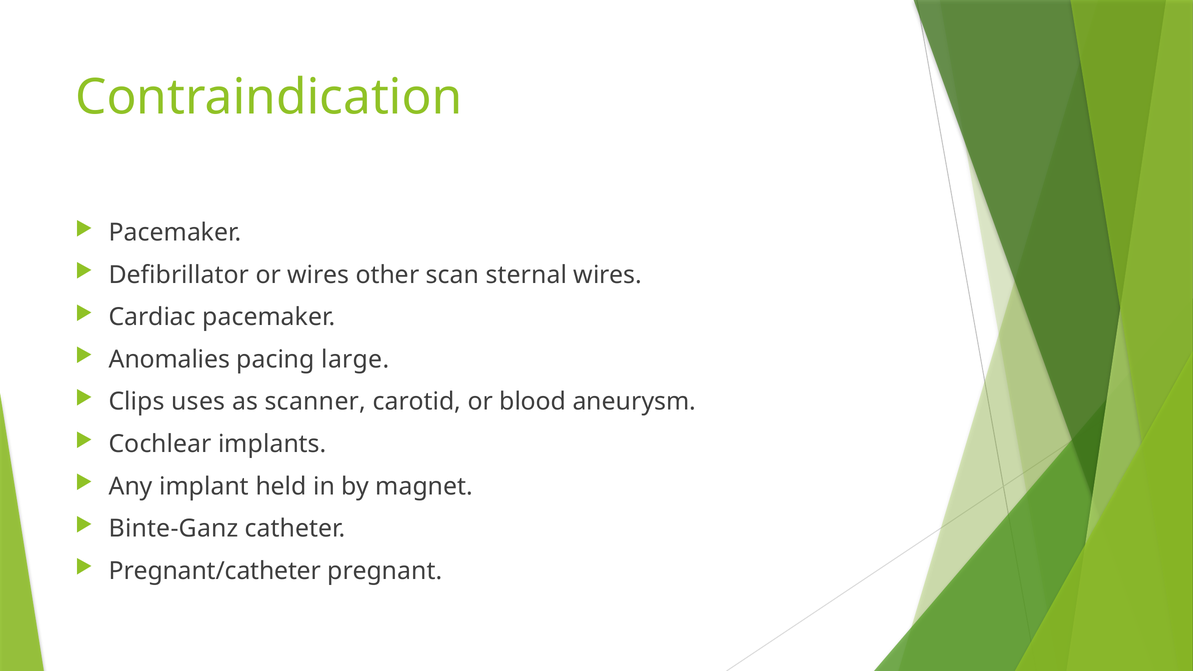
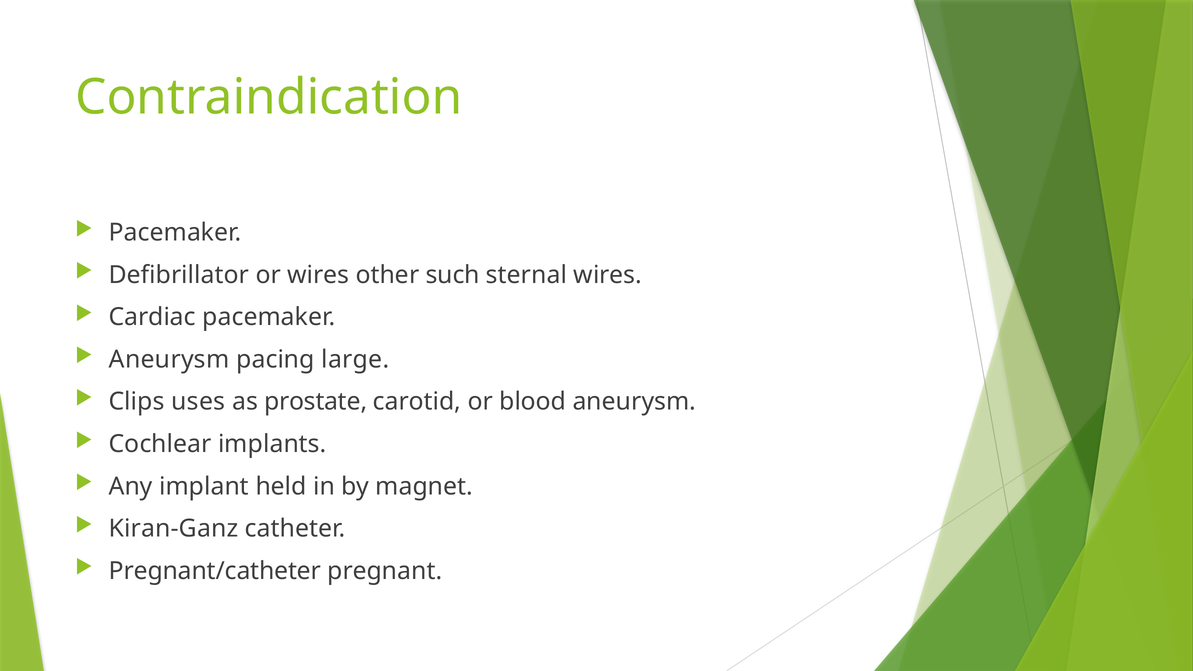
scan: scan -> such
Anomalies at (169, 360): Anomalies -> Aneurysm
scanner: scanner -> prostate
Binte-Ganz: Binte-Ganz -> Kiran-Ganz
